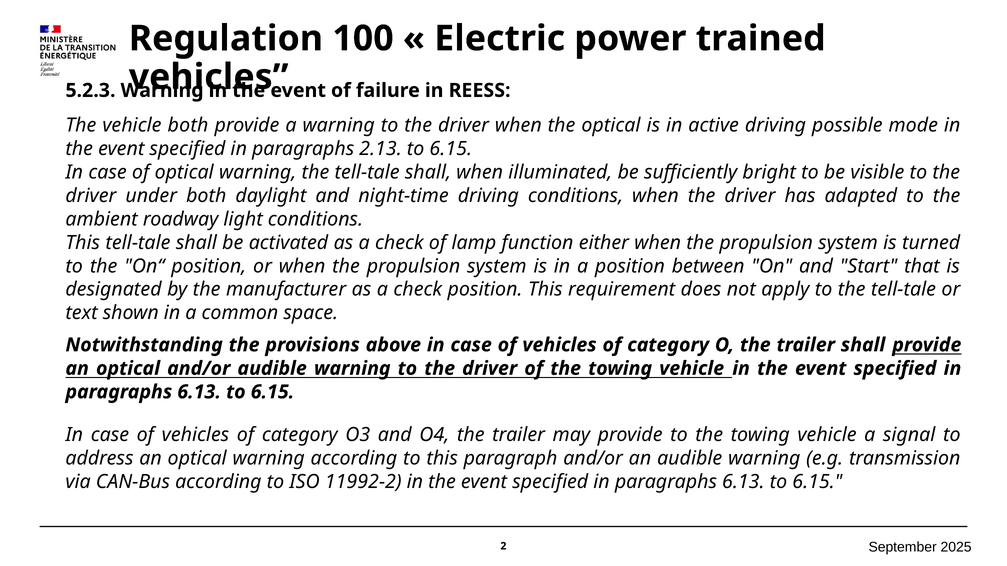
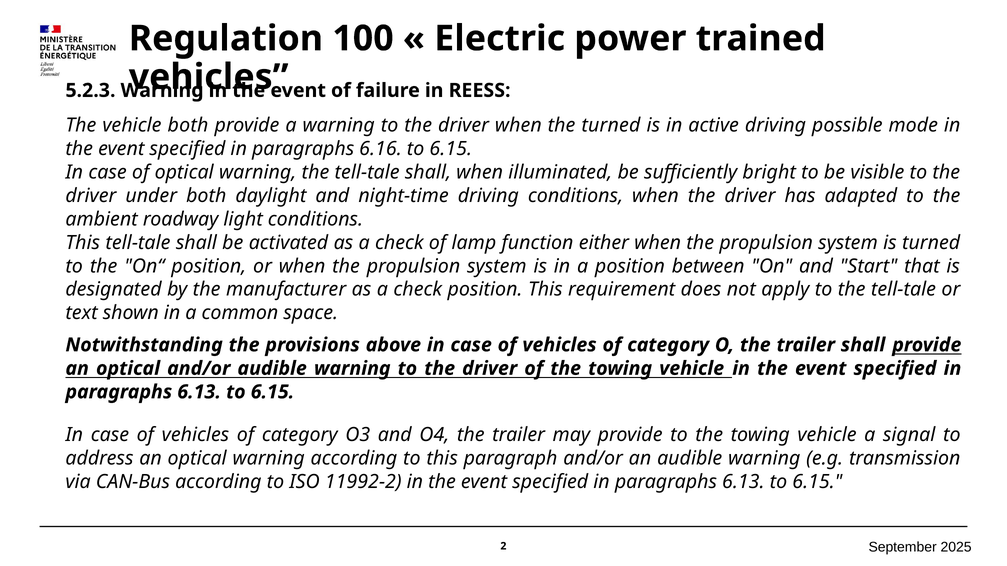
the optical: optical -> turned
2.13: 2.13 -> 6.16
